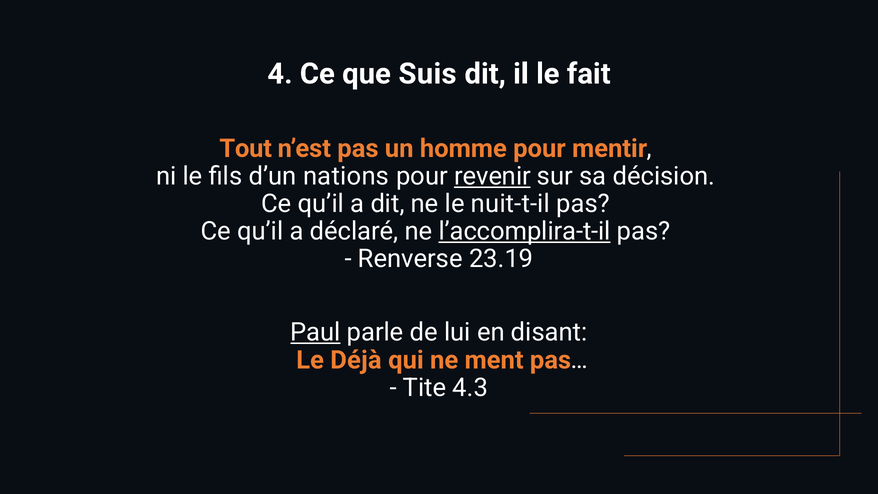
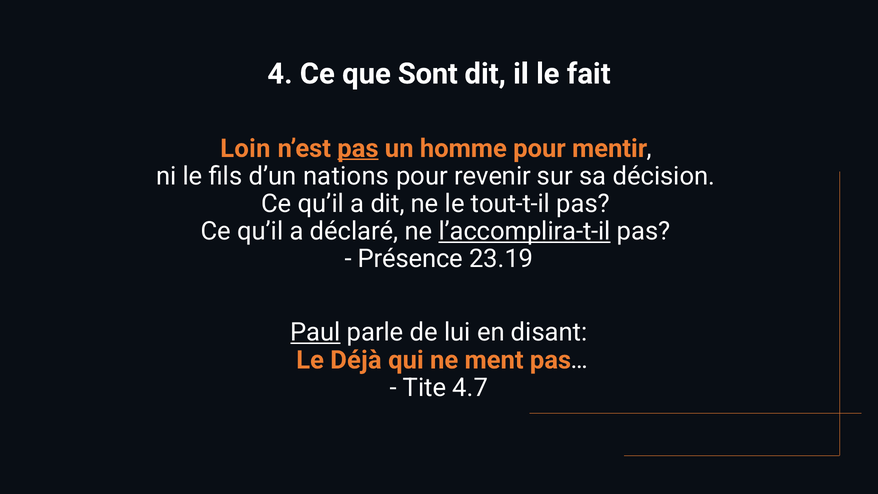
Suis: Suis -> Sont
Tout: Tout -> Loin
pas at (358, 148) underline: none -> present
revenir underline: present -> none
nuit-t-il: nuit-t-il -> tout-t-il
Renverse: Renverse -> Présence
4.3: 4.3 -> 4.7
